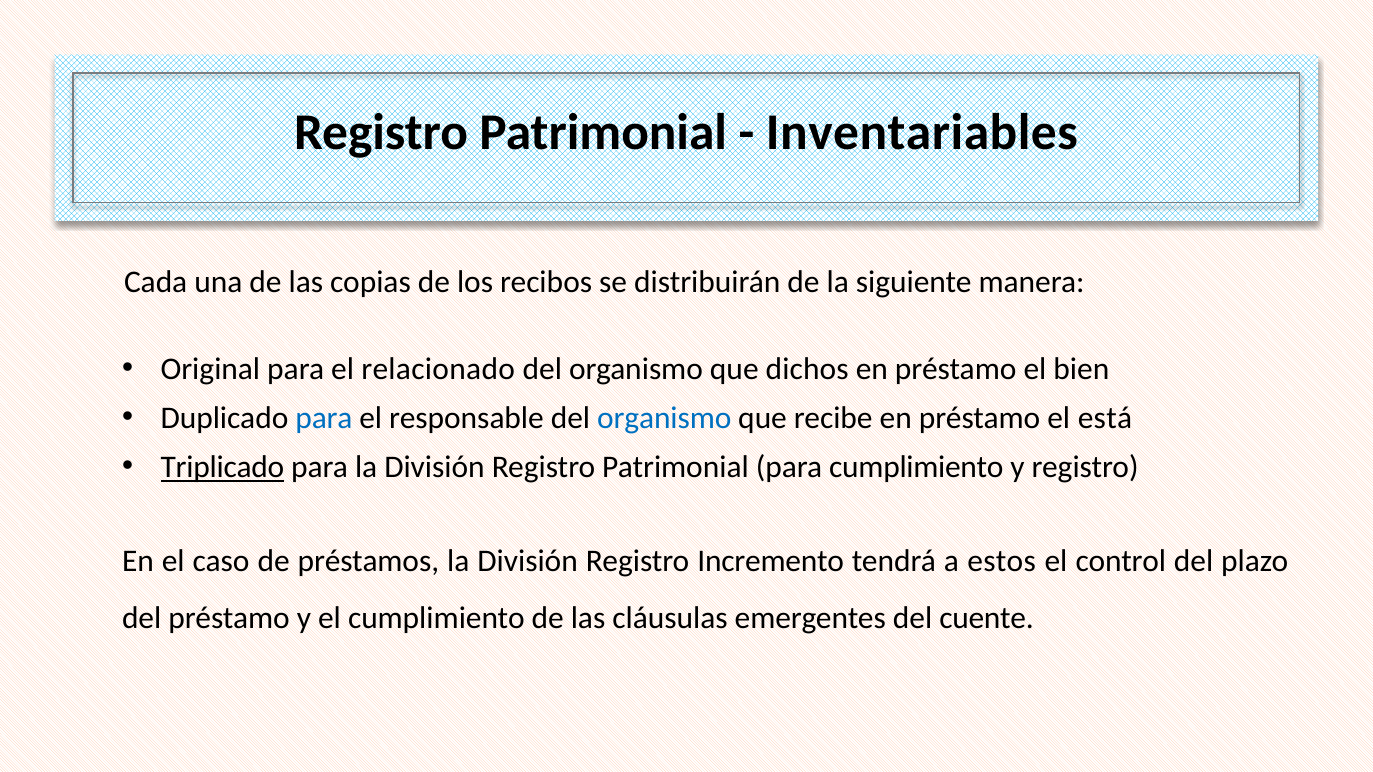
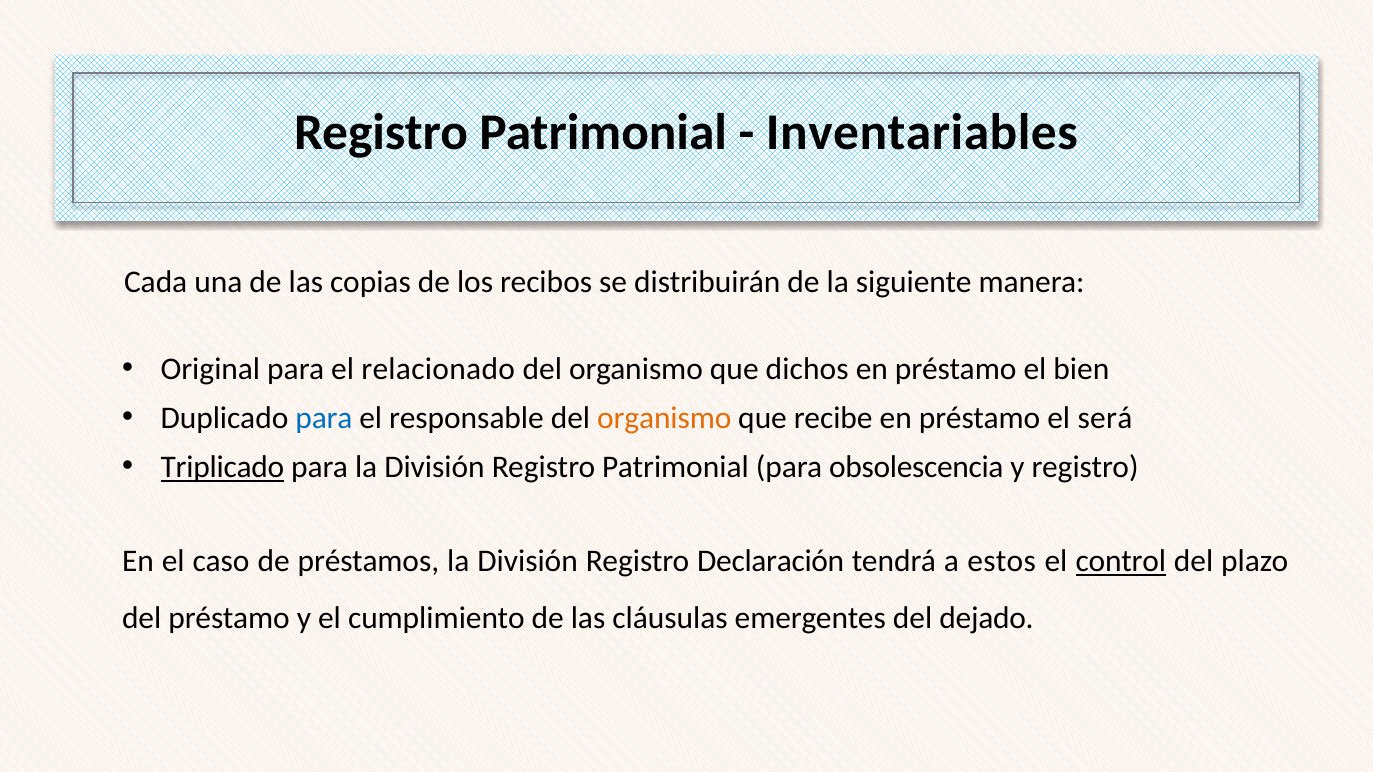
organismo at (664, 418) colour: blue -> orange
está: está -> será
para cumplimiento: cumplimiento -> obsolescencia
Incremento: Incremento -> Declaración
control underline: none -> present
cuente: cuente -> dejado
